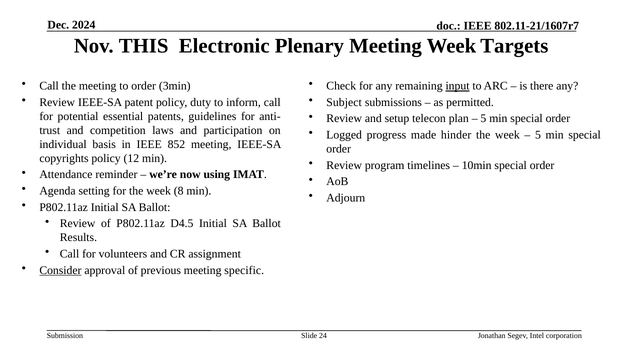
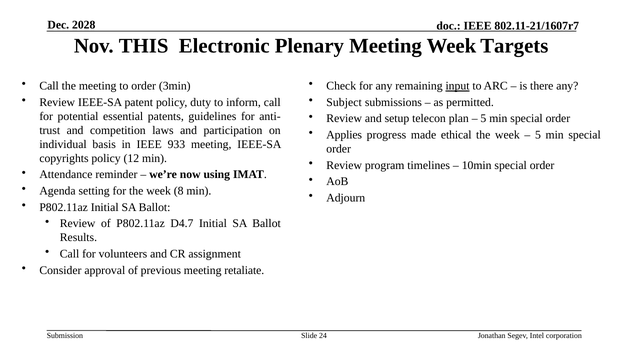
2024: 2024 -> 2028
Logged: Logged -> Applies
hinder: hinder -> ethical
852: 852 -> 933
D4.5: D4.5 -> D4.7
Consider underline: present -> none
specific: specific -> retaliate
